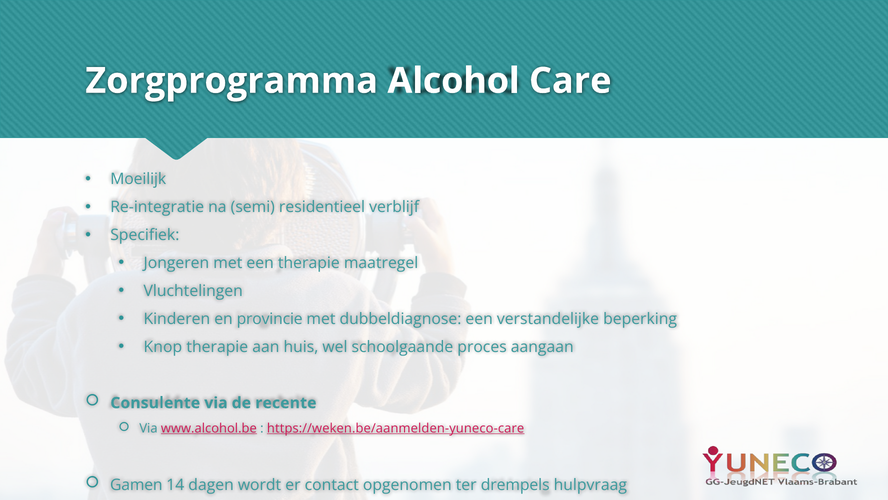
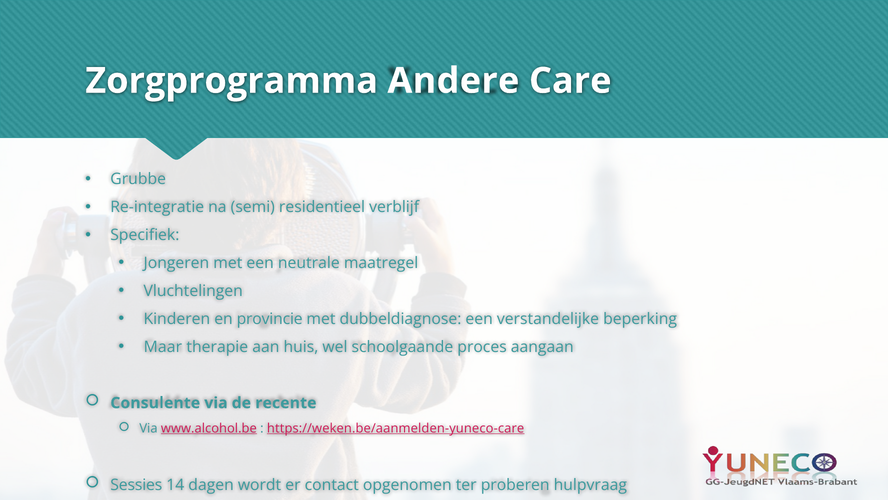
Alcohol: Alcohol -> Andere
Moeilijk: Moeilijk -> Grubbe
een therapie: therapie -> neutrale
Knop: Knop -> Maar
Gamen: Gamen -> Sessies
drempels: drempels -> proberen
